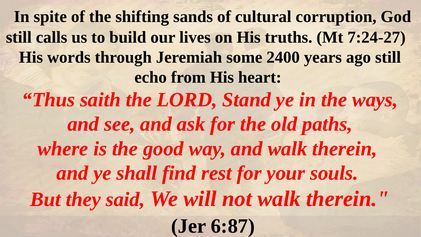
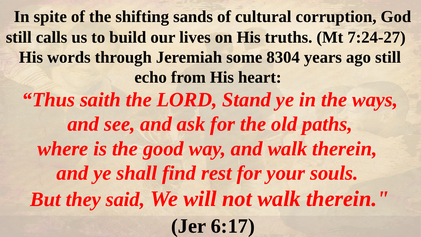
2400: 2400 -> 8304
6:87: 6:87 -> 6:17
